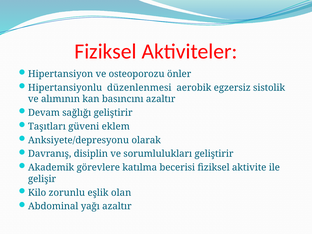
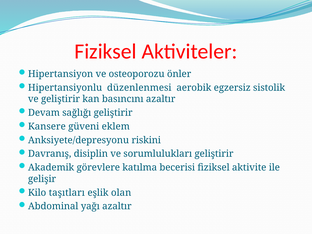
ve alımının: alımının -> geliştirir
Taşıtları: Taşıtları -> Kansere
olarak: olarak -> riskini
zorunlu: zorunlu -> taşıtları
